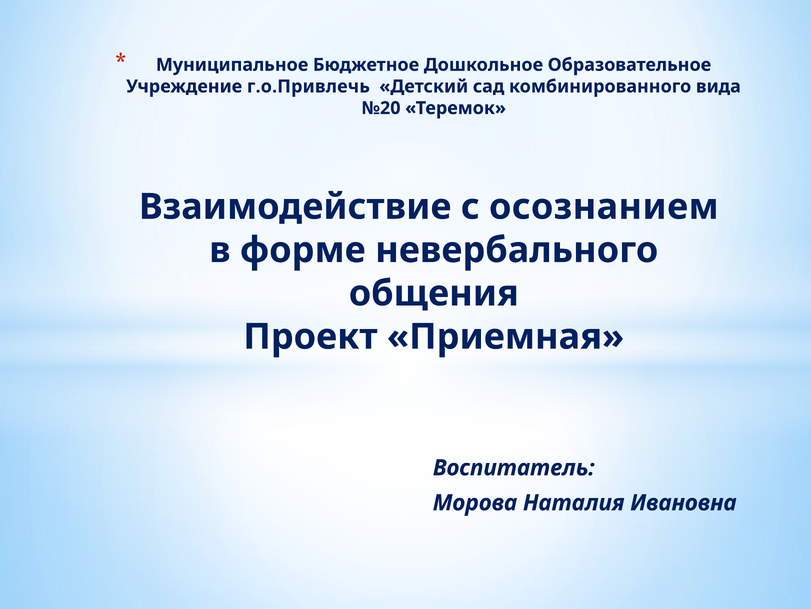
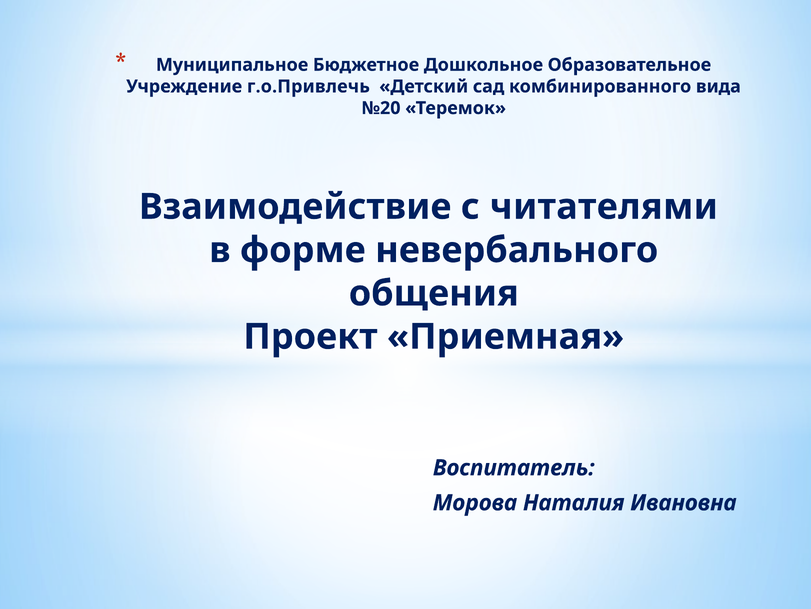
осознанием: осознанием -> читателями
